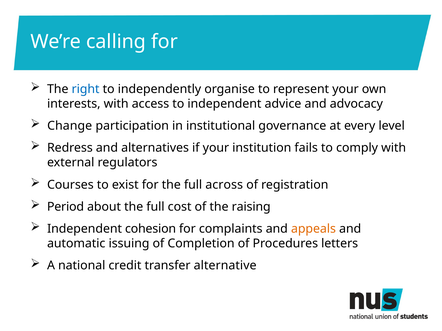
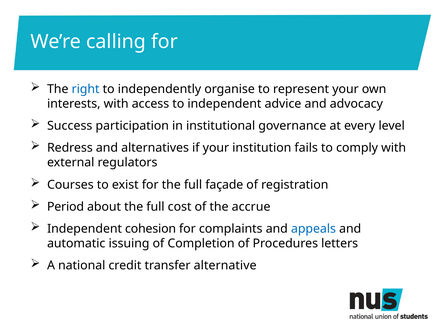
Change: Change -> Success
across: across -> façade
raising: raising -> accrue
appeals colour: orange -> blue
